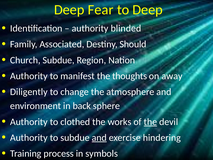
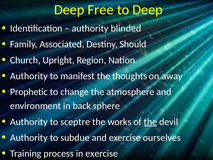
Fear: Fear -> Free
Church Subdue: Subdue -> Upright
Diligently: Diligently -> Prophetic
clothed: clothed -> sceptre
and at (99, 137) underline: present -> none
hindering: hindering -> ourselves
in symbols: symbols -> exercise
